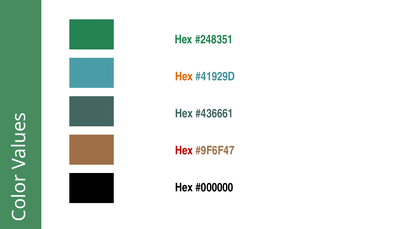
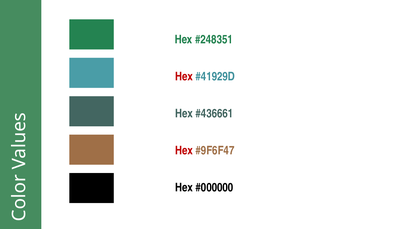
Hex at (184, 77) colour: orange -> red
